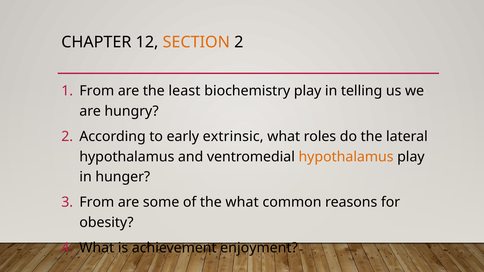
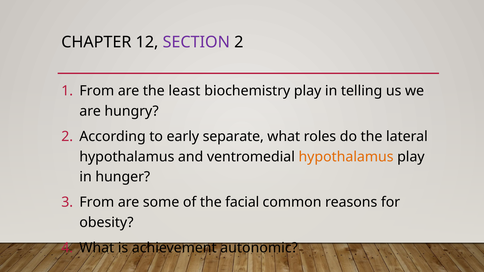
SECTION colour: orange -> purple
extrinsic: extrinsic -> separate
the what: what -> facial
enjoyment: enjoyment -> autonomic
